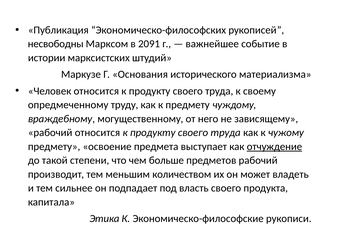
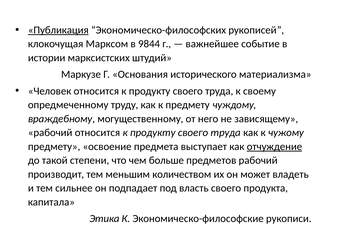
Публикация underline: none -> present
несвободны: несвободны -> клокочущая
2091: 2091 -> 9844
